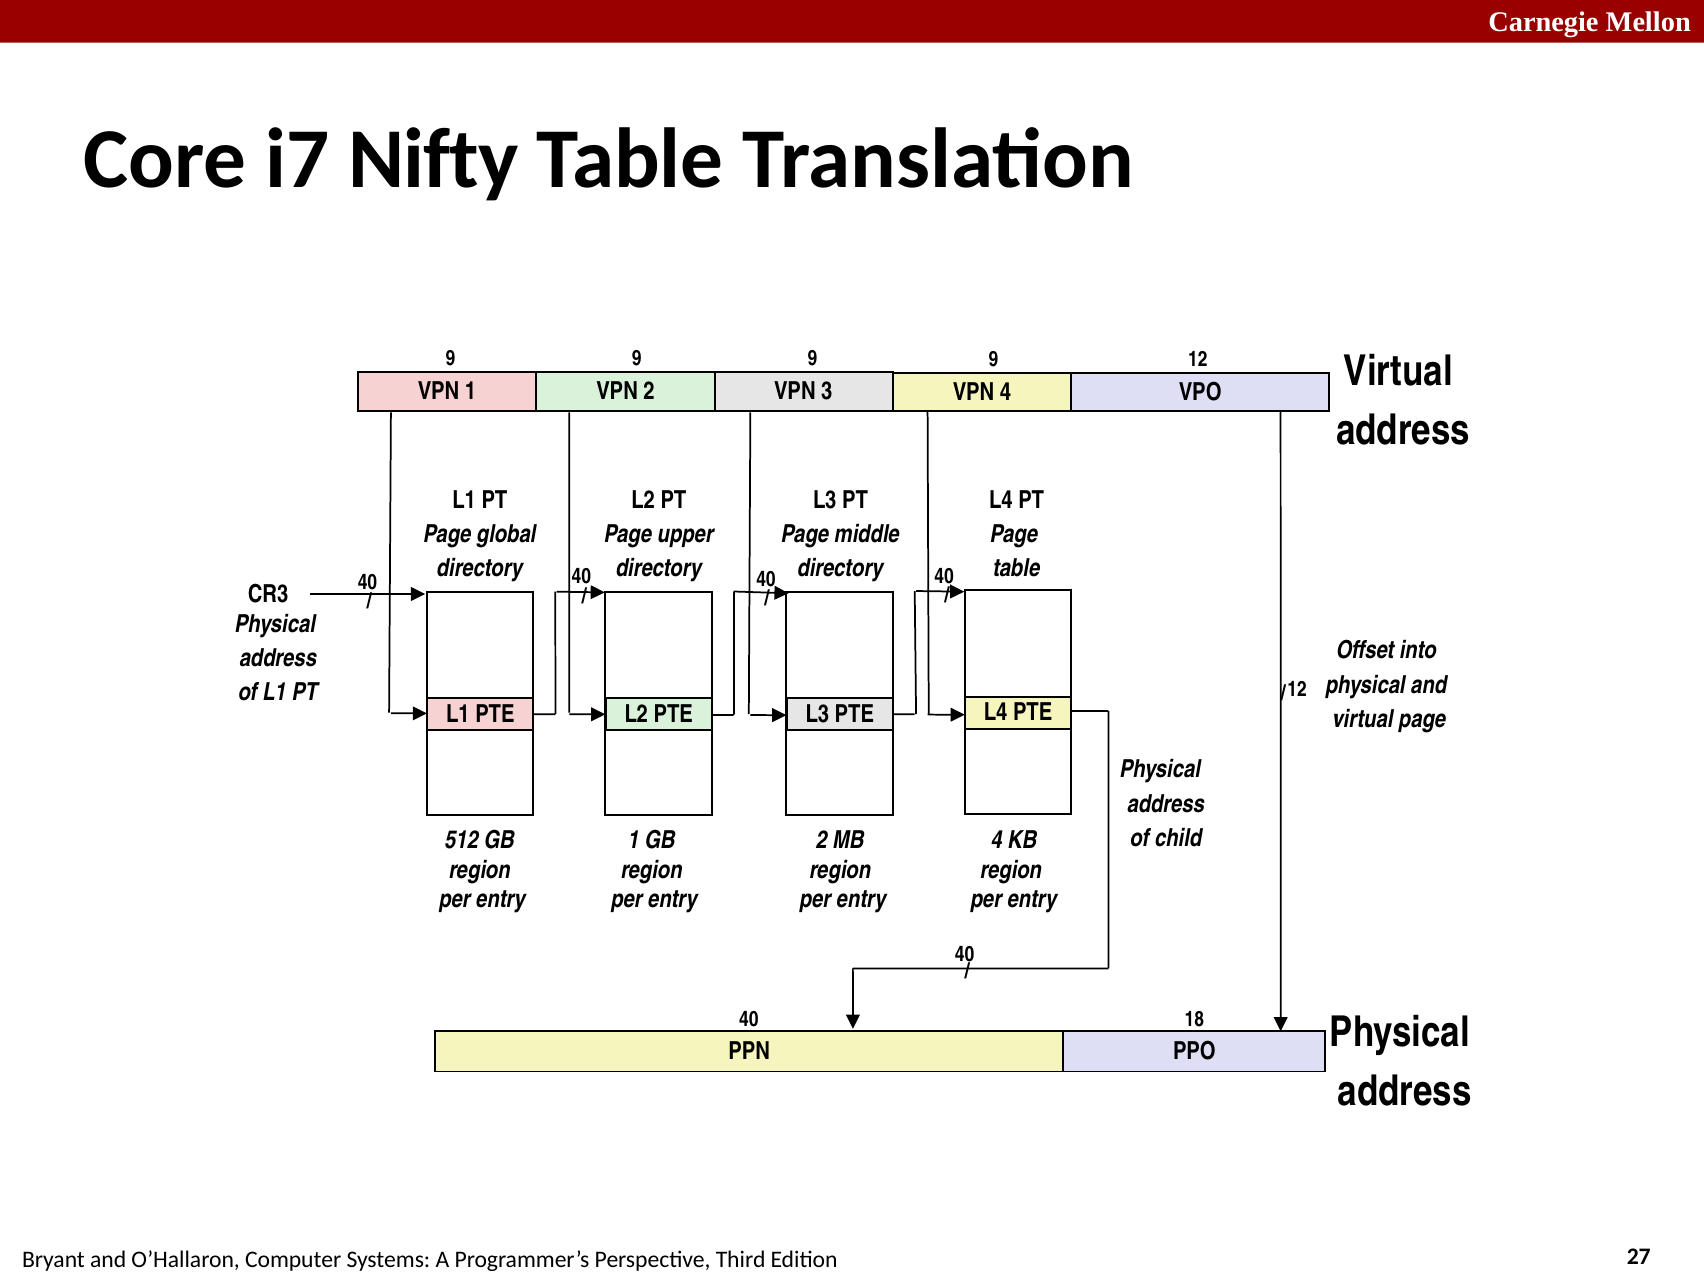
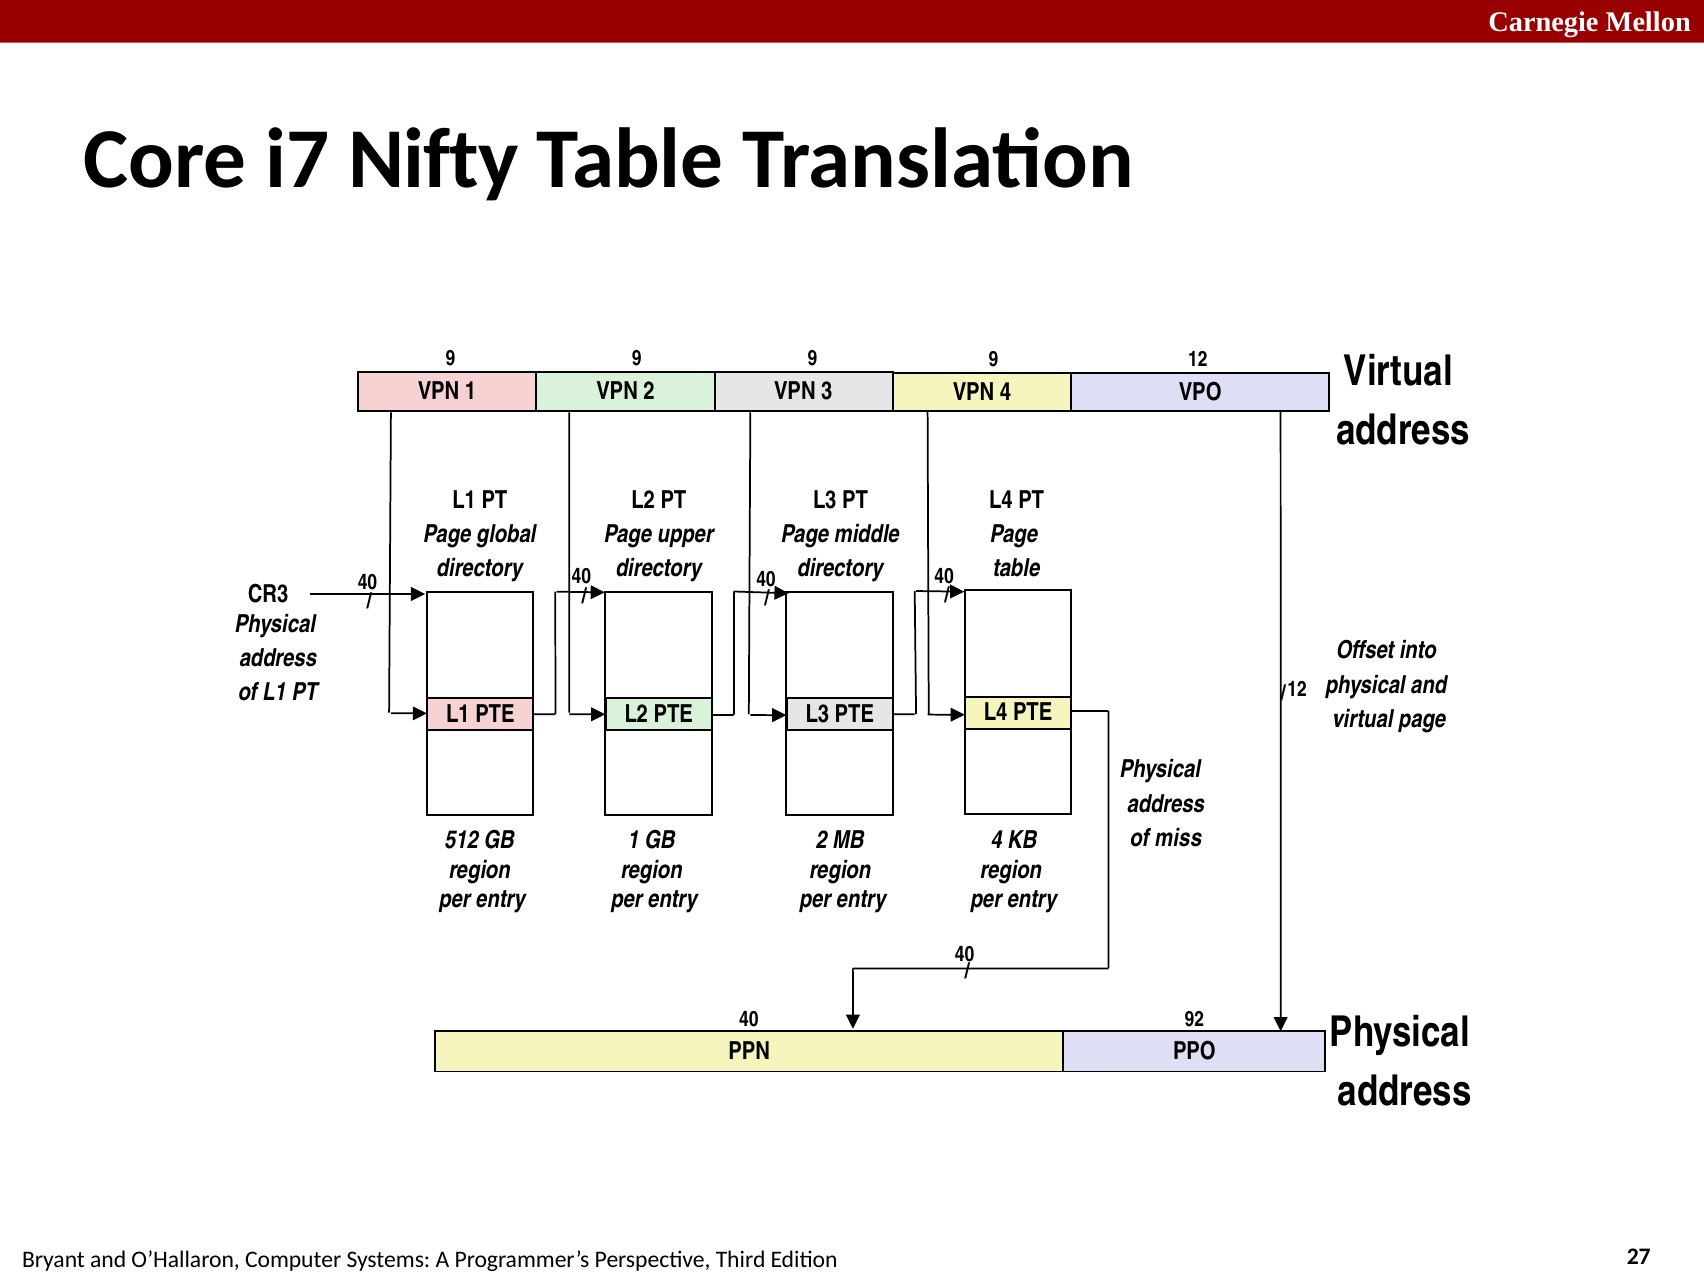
child: child -> miss
18: 18 -> 92
